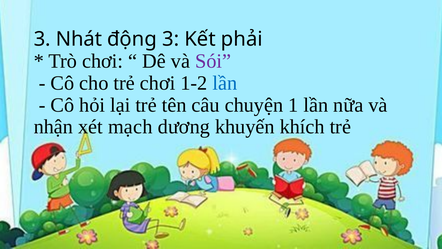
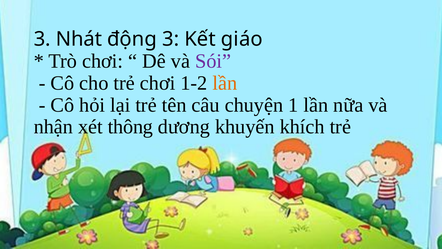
phải: phải -> giáo
lần at (225, 83) colour: blue -> orange
mạch: mạch -> thông
